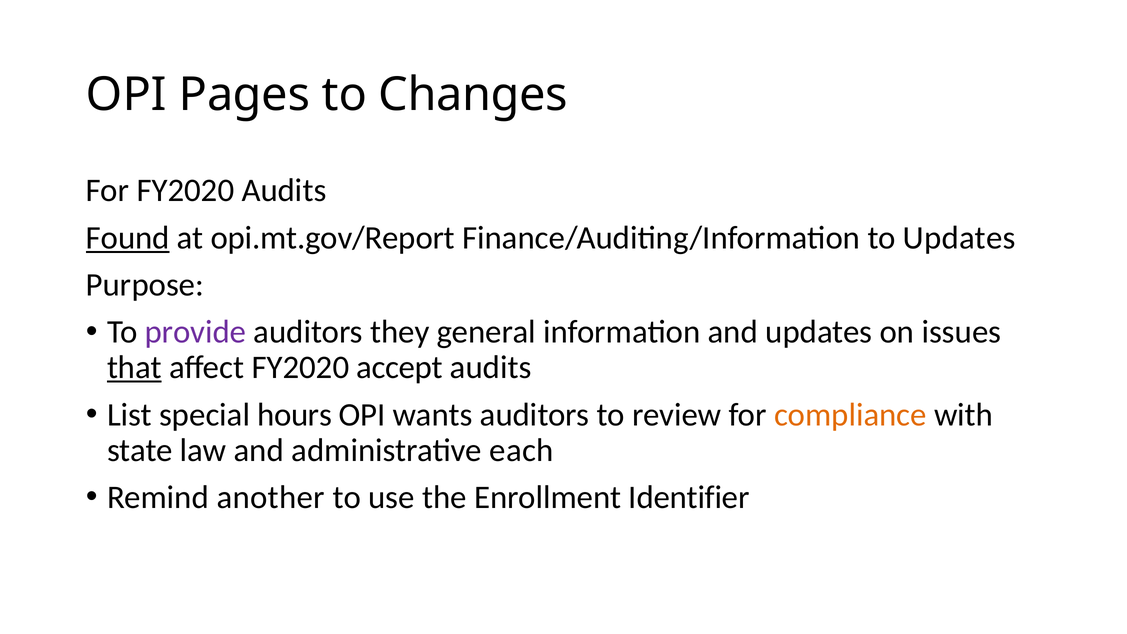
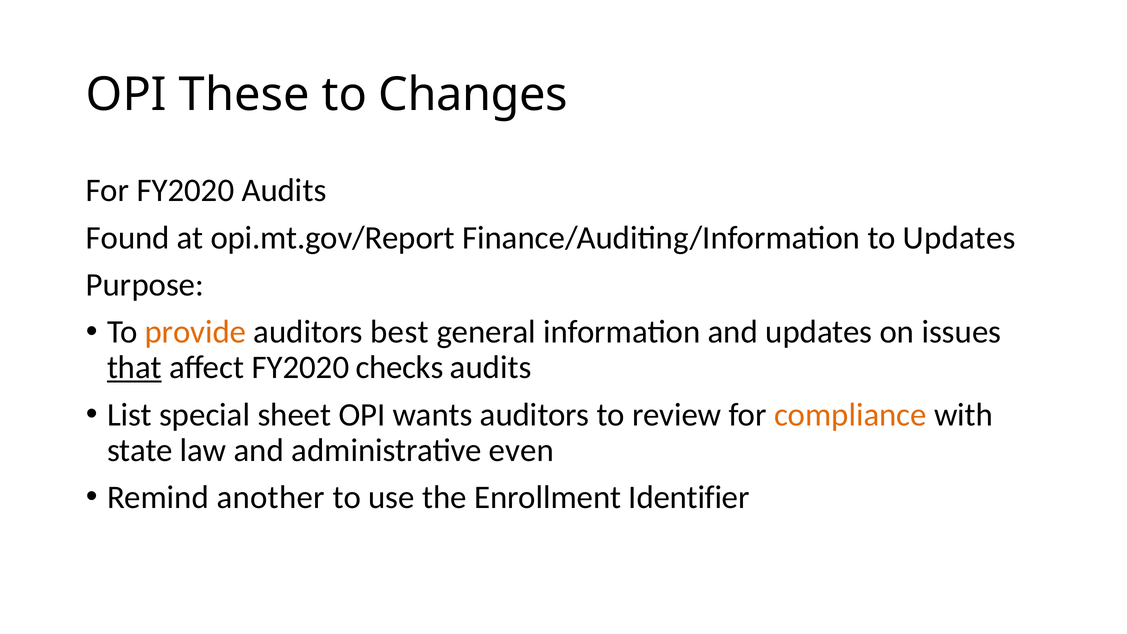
Pages: Pages -> These
Found underline: present -> none
provide colour: purple -> orange
they: they -> best
accept: accept -> checks
hours: hours -> sheet
each: each -> even
